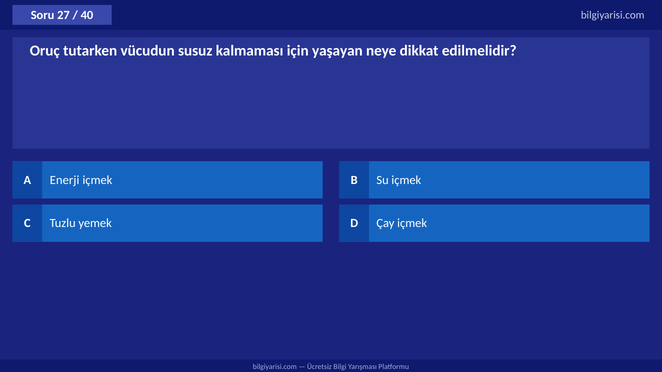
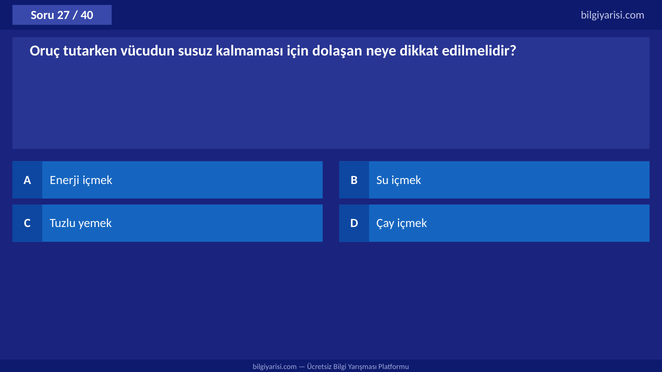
yaşayan: yaşayan -> dolaşan
